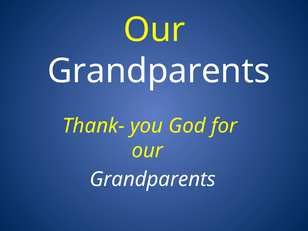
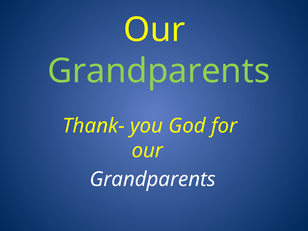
Grandparents at (159, 71) colour: white -> light green
